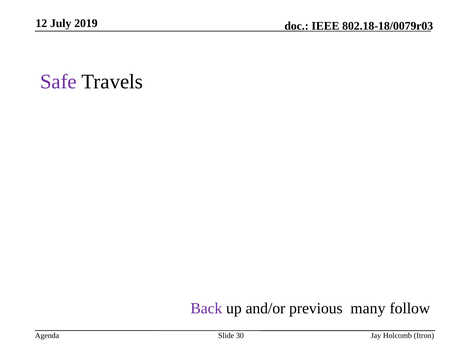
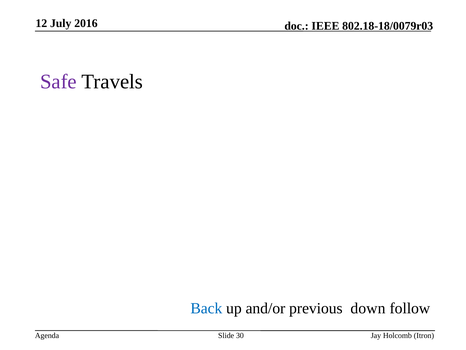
2019: 2019 -> 2016
Back colour: purple -> blue
many: many -> down
